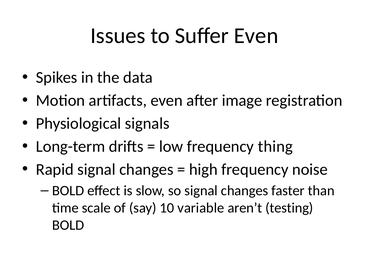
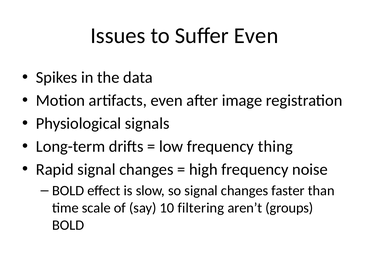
variable: variable -> filtering
testing: testing -> groups
